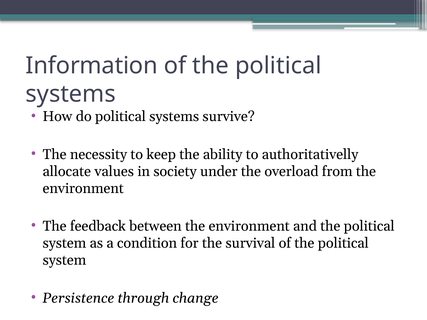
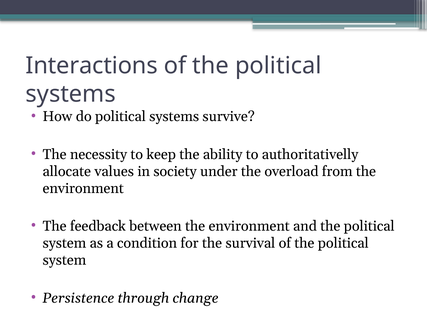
Information: Information -> Interactions
